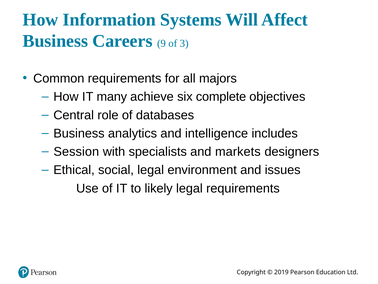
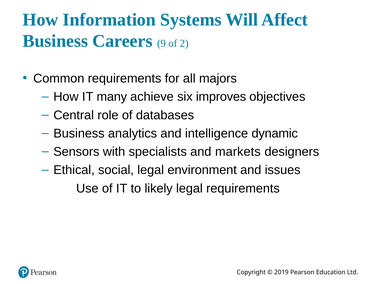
3: 3 -> 2
complete: complete -> improves
includes: includes -> dynamic
Session: Session -> Sensors
